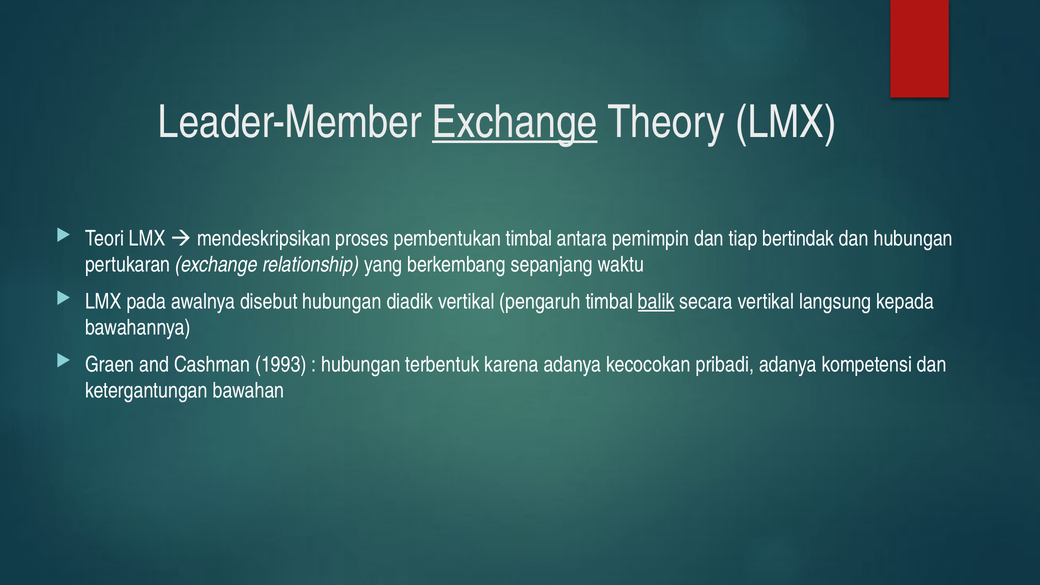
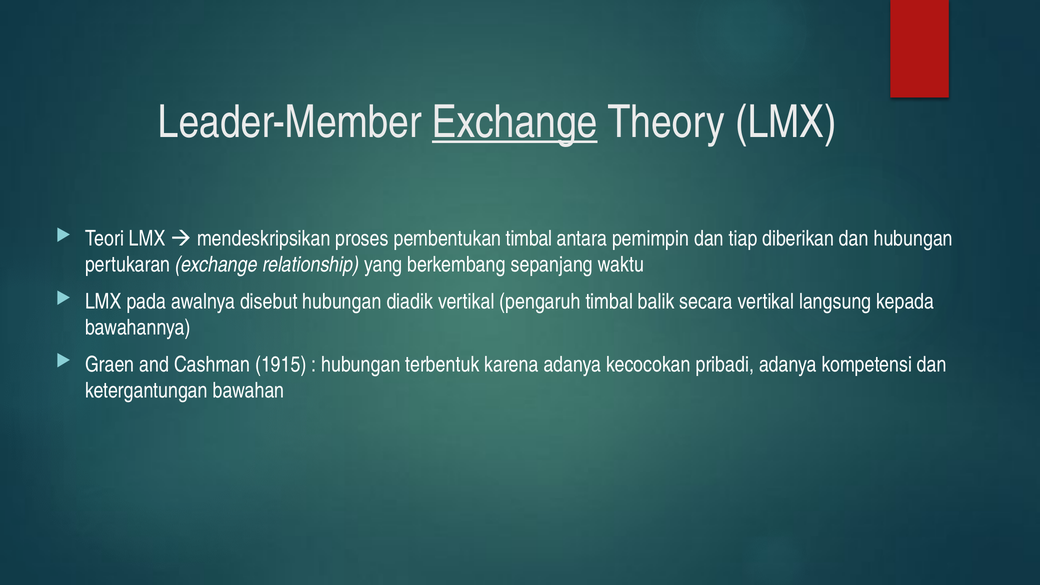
bertindak: bertindak -> diberikan
balik underline: present -> none
1993: 1993 -> 1915
